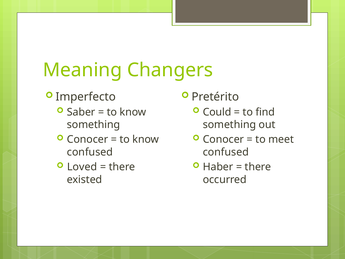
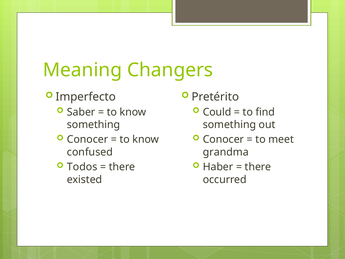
confused at (226, 152): confused -> grandma
Loved: Loved -> Todos
